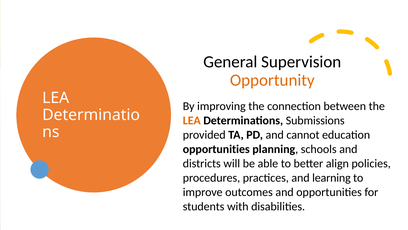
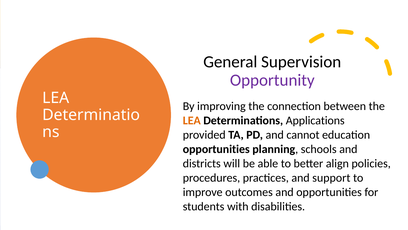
Opportunity colour: orange -> purple
Submissions: Submissions -> Applications
learning: learning -> support
